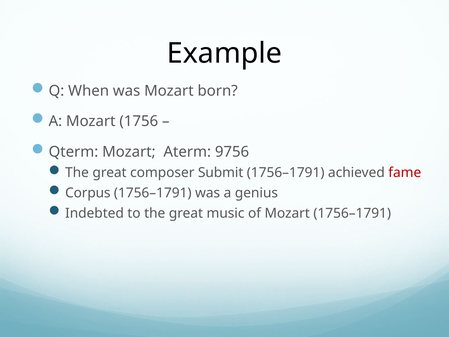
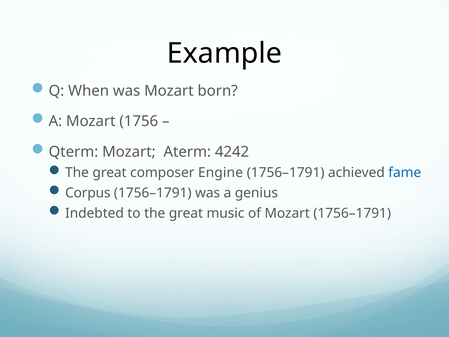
9756: 9756 -> 4242
Submit: Submit -> Engine
fame colour: red -> blue
